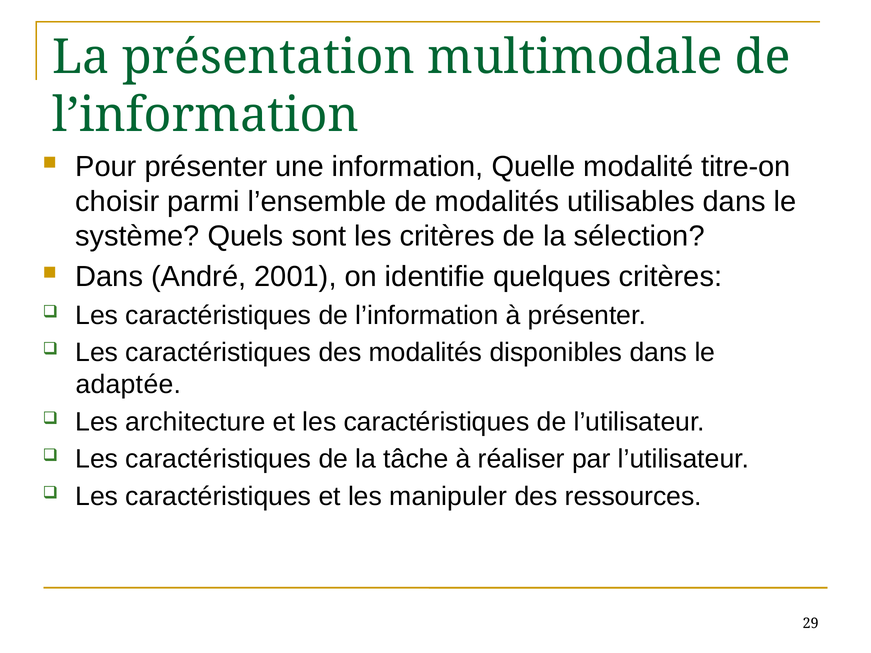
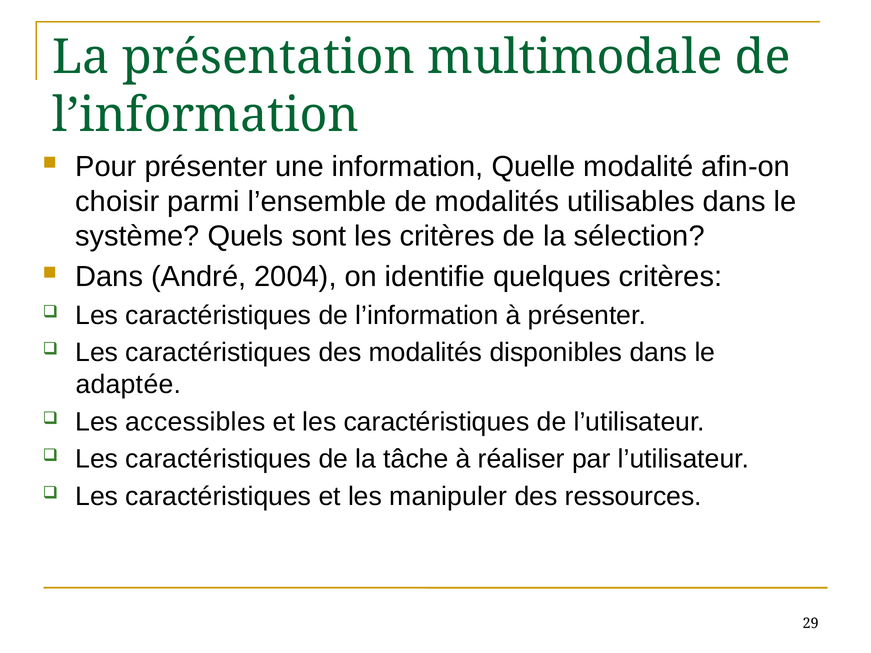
titre-on: titre-on -> afin-on
2001: 2001 -> 2004
architecture: architecture -> accessibles
